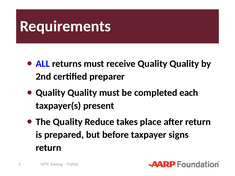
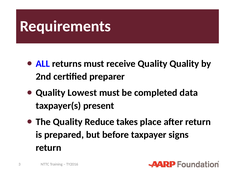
Quality at (82, 93): Quality -> Lowest
each: each -> data
